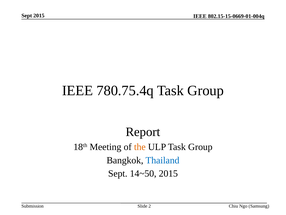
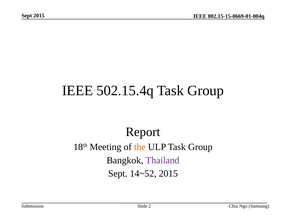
780.75.4q: 780.75.4q -> 502.15.4q
Thailand colour: blue -> purple
14~50: 14~50 -> 14~52
